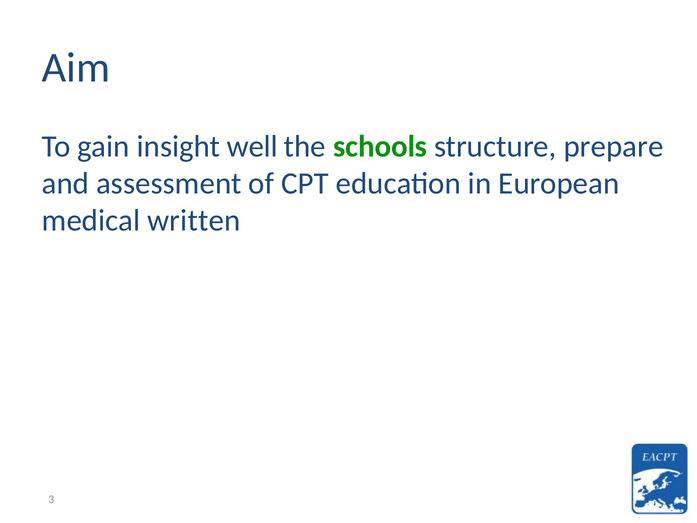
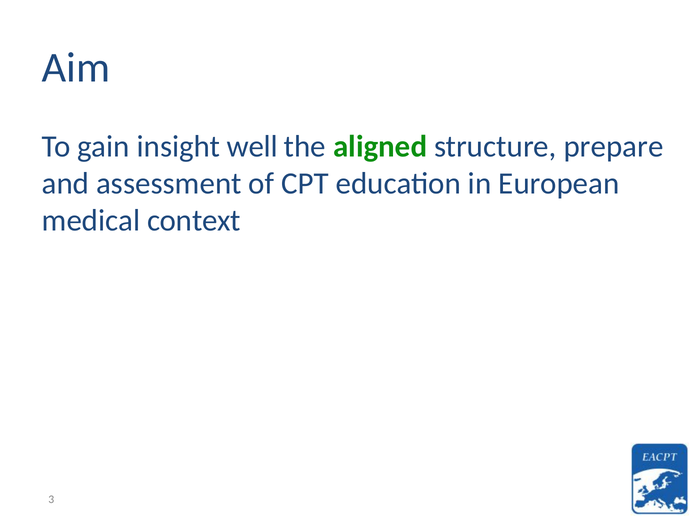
schools: schools -> aligned
written: written -> context
